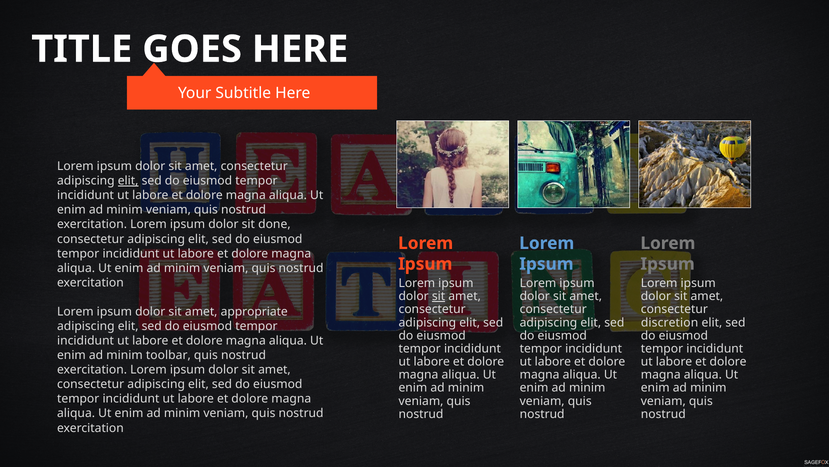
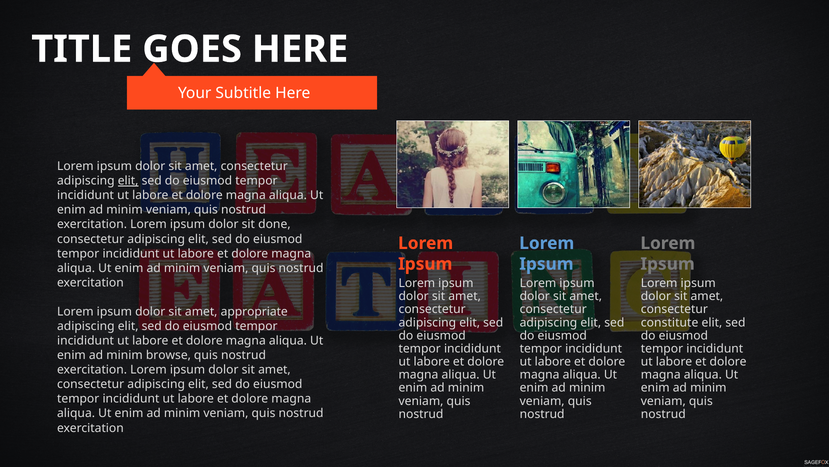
sit at (439, 296) underline: present -> none
discretion: discretion -> constitute
toolbar: toolbar -> browse
